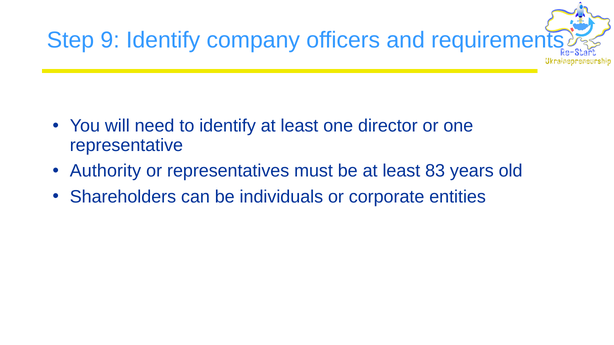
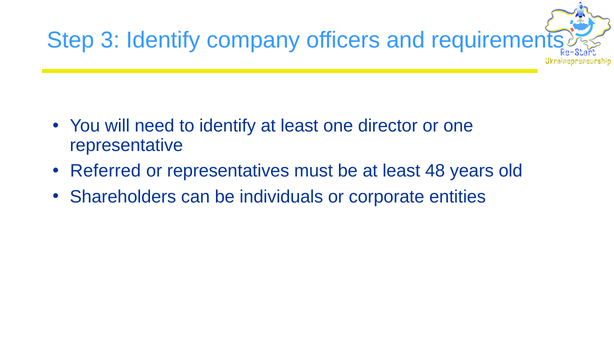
9: 9 -> 3
Authority: Authority -> Referred
83: 83 -> 48
